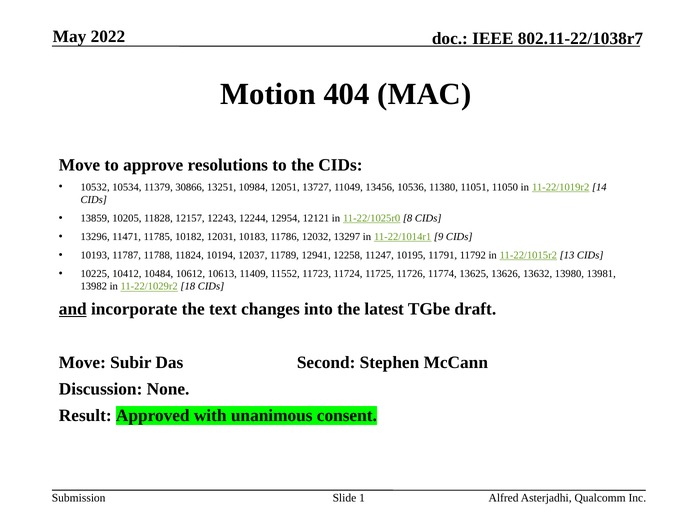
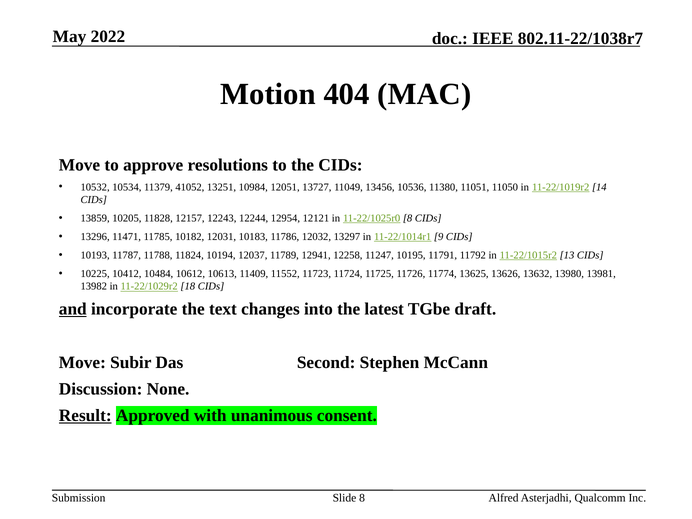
30866: 30866 -> 41052
Result underline: none -> present
Slide 1: 1 -> 8
